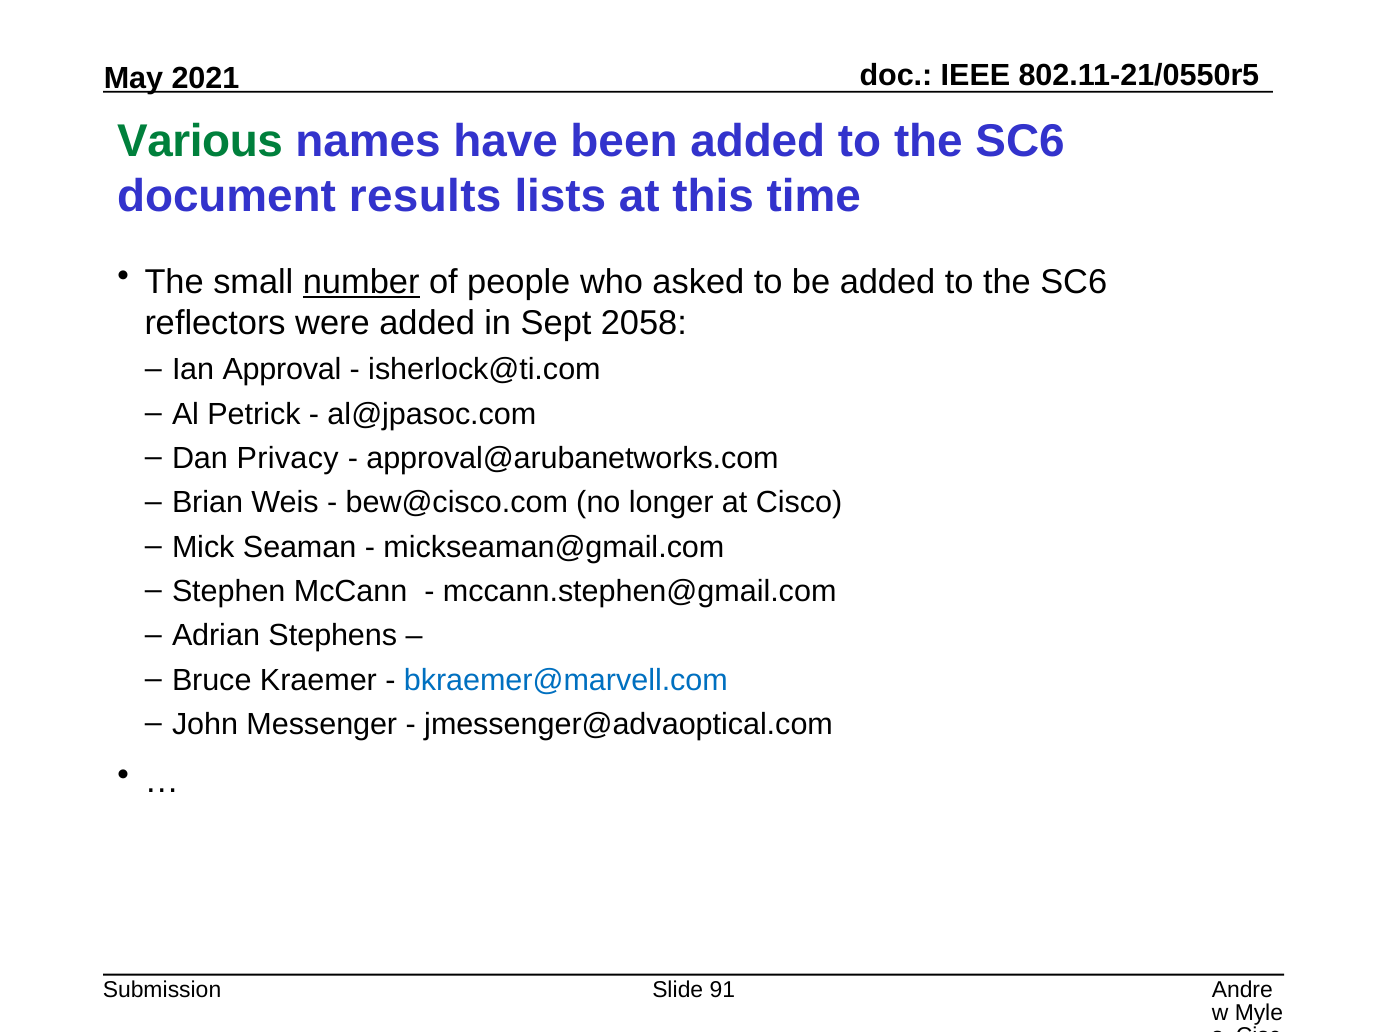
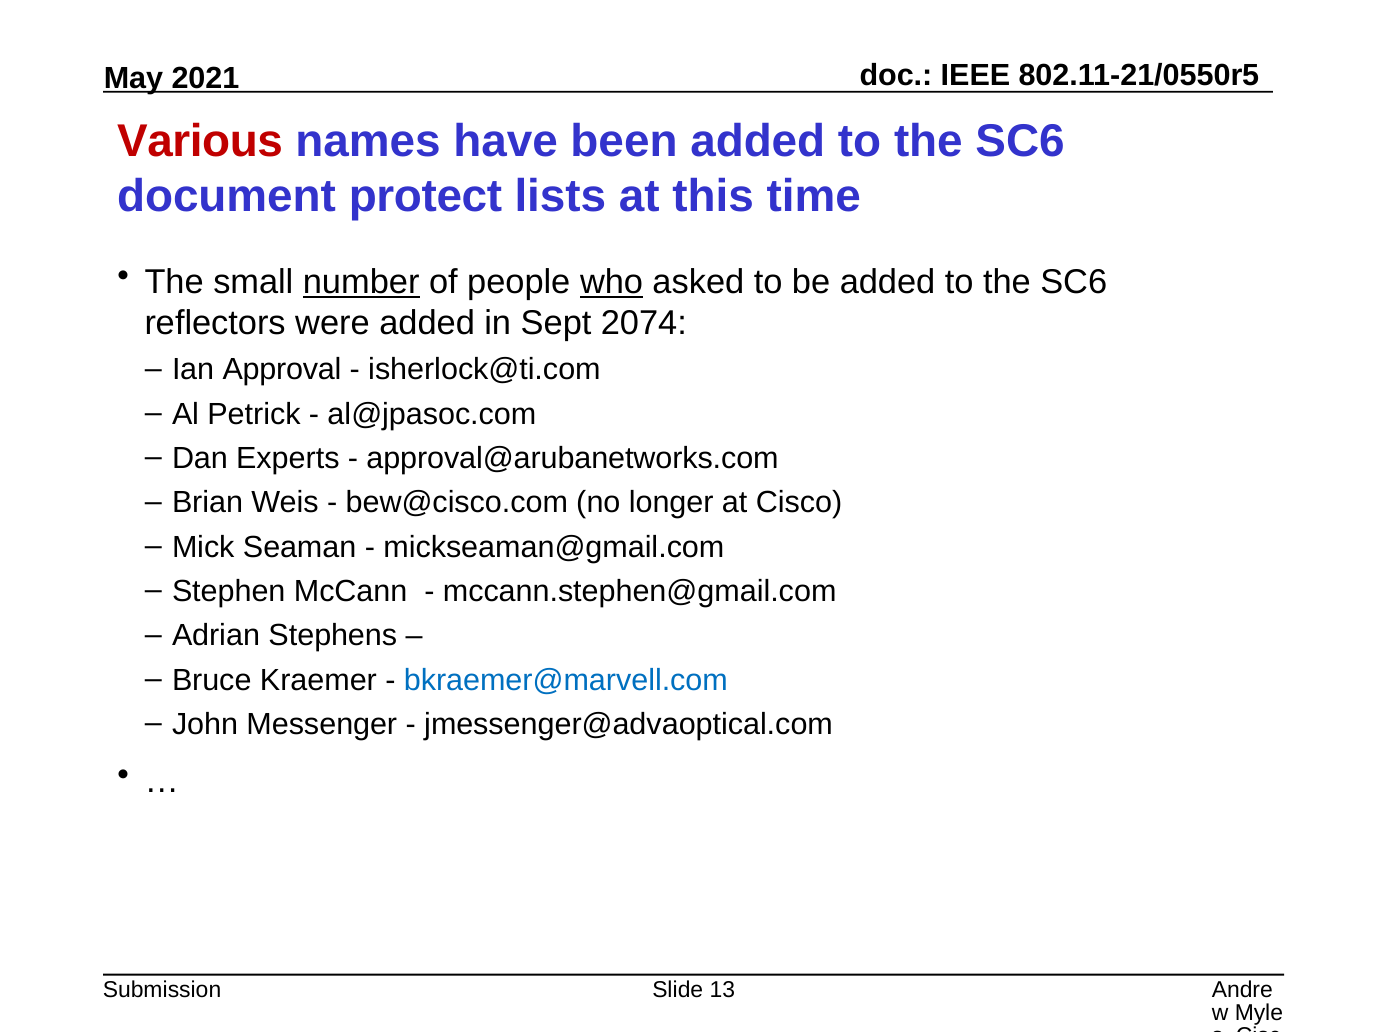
Various colour: green -> red
results: results -> protect
who underline: none -> present
2058: 2058 -> 2074
Privacy: Privacy -> Experts
91: 91 -> 13
